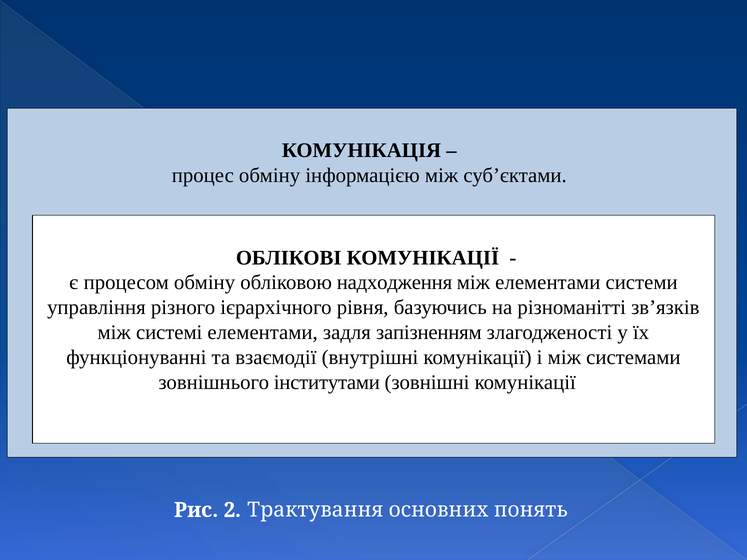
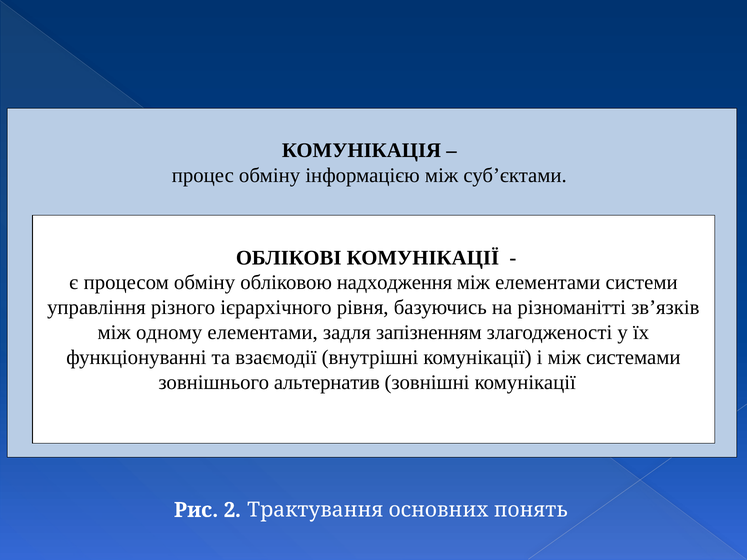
системі: системі -> одному
інститутами: інститутами -> альтернатив
